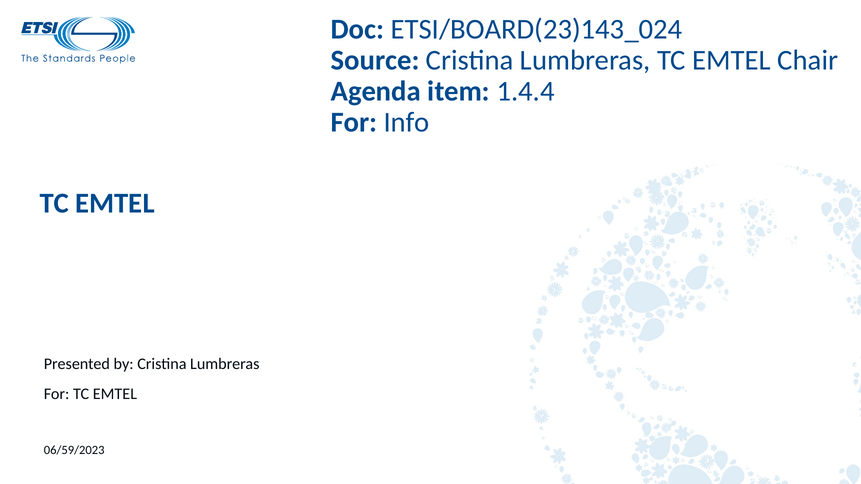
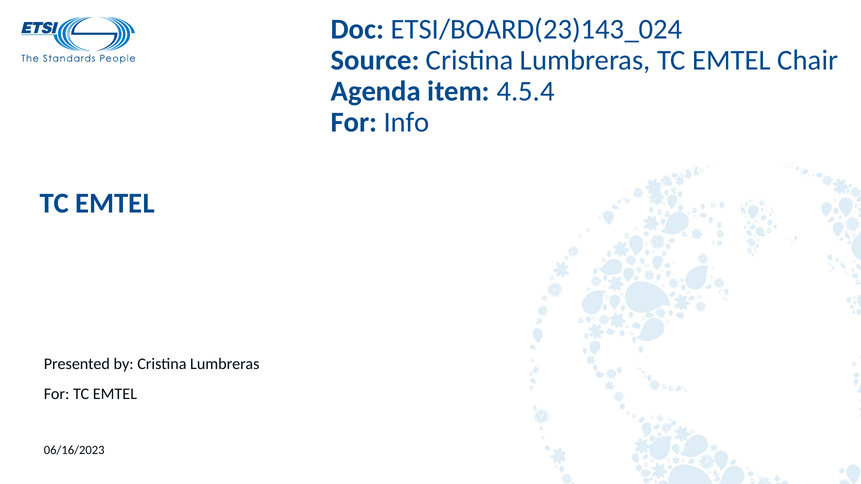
1.4.4: 1.4.4 -> 4.5.4
06/59/2023: 06/59/2023 -> 06/16/2023
